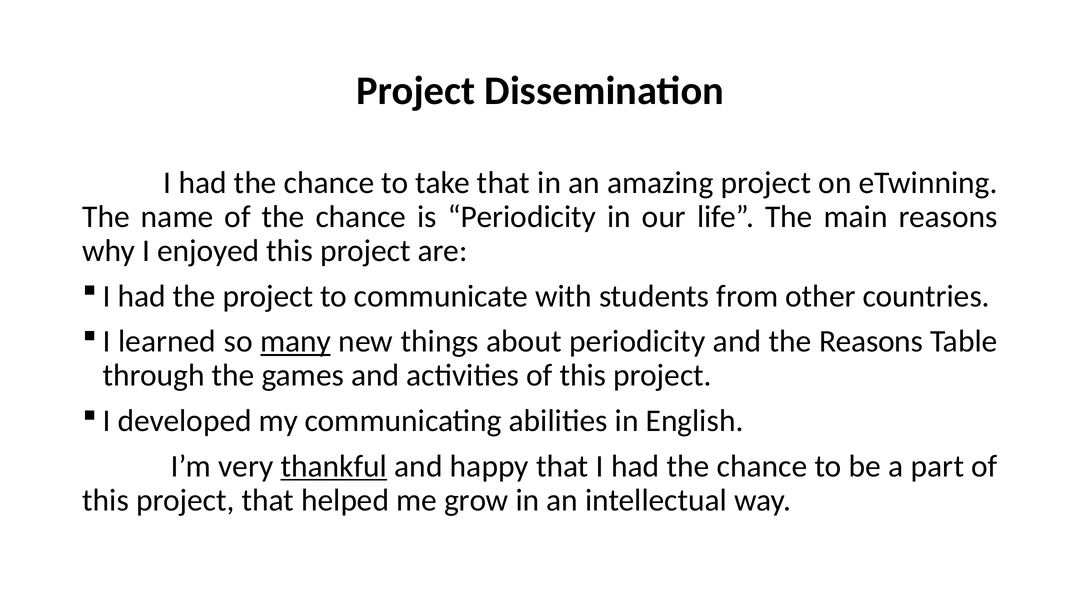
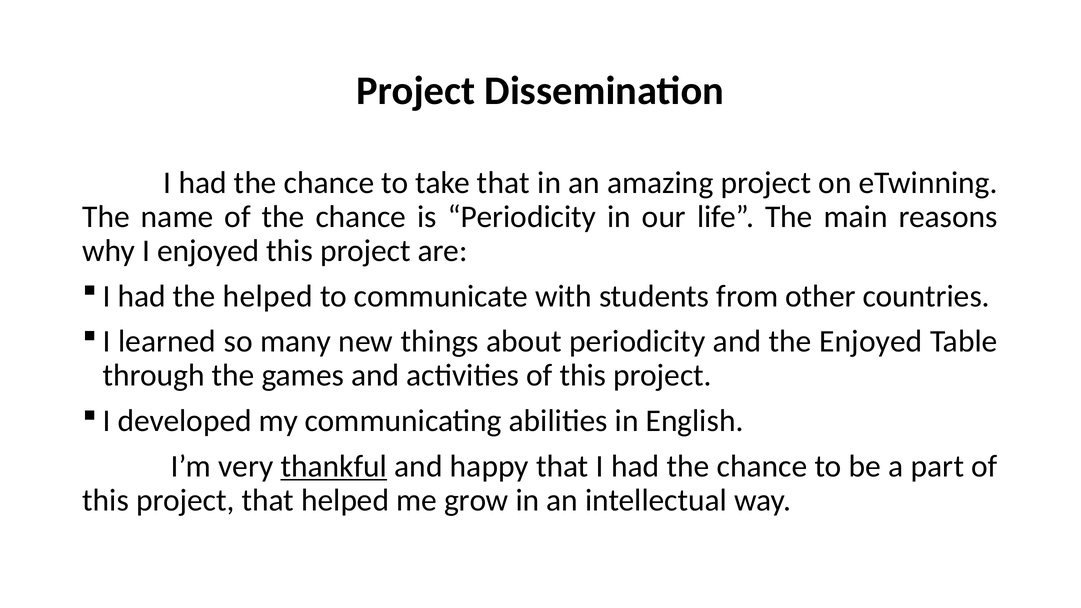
the project: project -> helped
many underline: present -> none
the Reasons: Reasons -> Enjoyed
